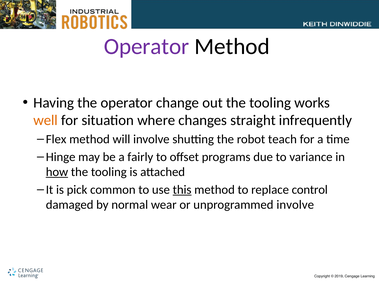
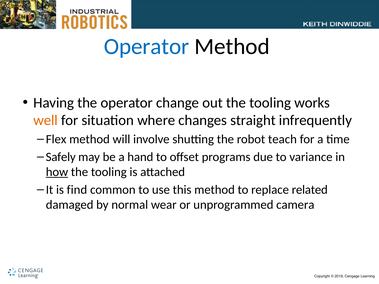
Operator at (146, 47) colour: purple -> blue
Hinge: Hinge -> Safely
fairly: fairly -> hand
pick: pick -> find
this underline: present -> none
control: control -> related
unprogrammed involve: involve -> camera
